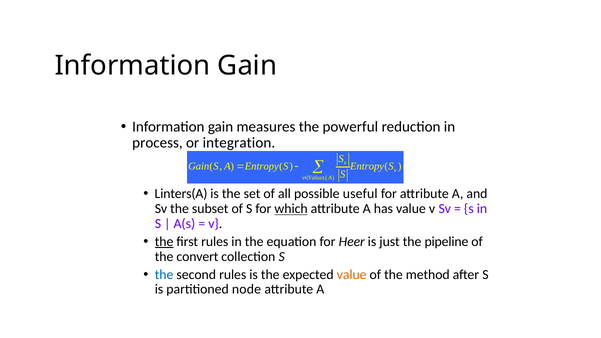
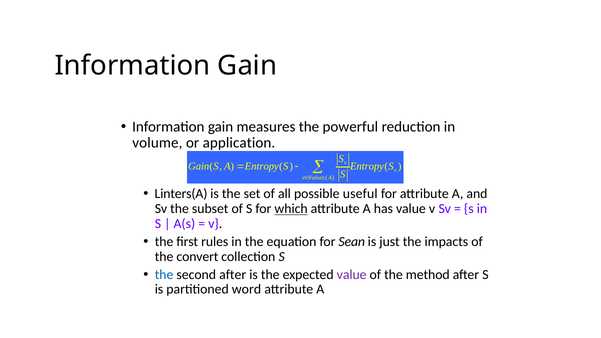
process: process -> volume
integration: integration -> application
the at (164, 242) underline: present -> none
Heer: Heer -> Sean
pipeline: pipeline -> impacts
second rules: rules -> after
value at (352, 275) colour: orange -> purple
node: node -> word
